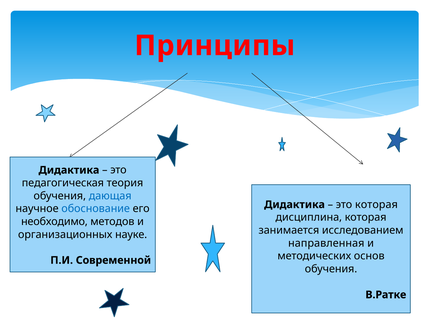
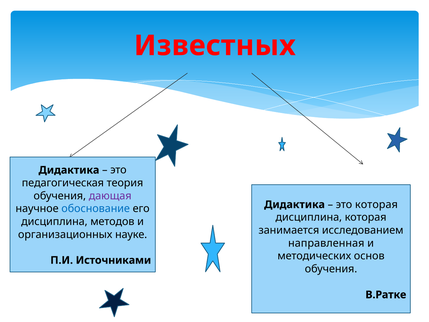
Принципы: Принципы -> Известных
дающая colour: blue -> purple
необходимо at (54, 221): необходимо -> дисциплина
Современной: Современной -> Источниками
